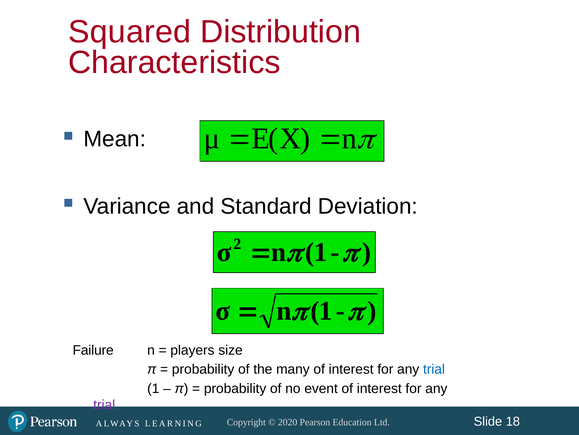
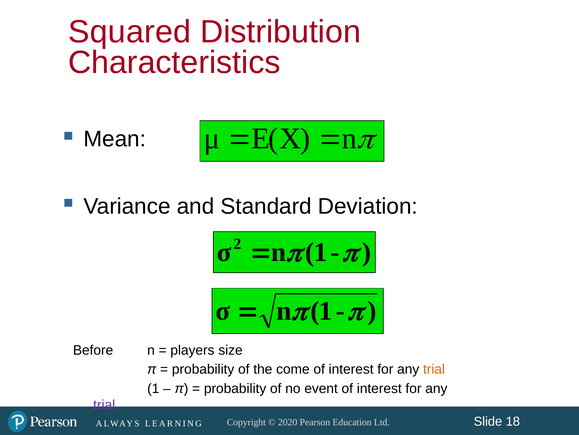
Failure: Failure -> Before
many: many -> come
trial at (434, 369) colour: blue -> orange
